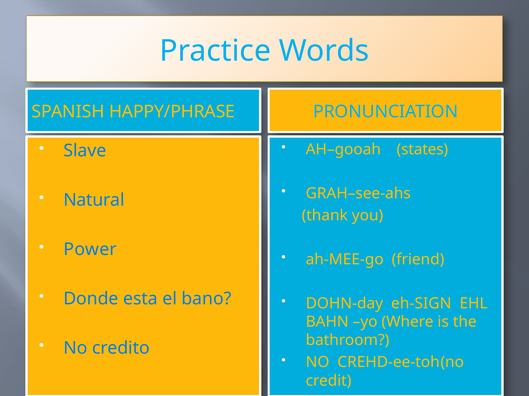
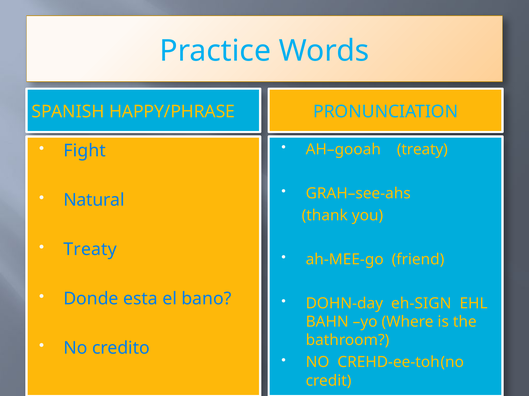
AH–gooah states: states -> treaty
Slave: Slave -> Fight
Power at (90, 250): Power -> Treaty
